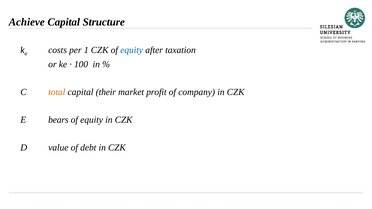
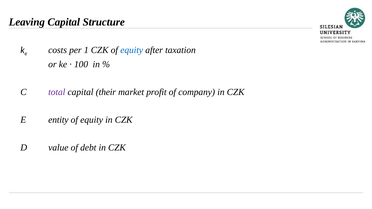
Achieve: Achieve -> Leaving
total colour: orange -> purple
bears: bears -> entity
